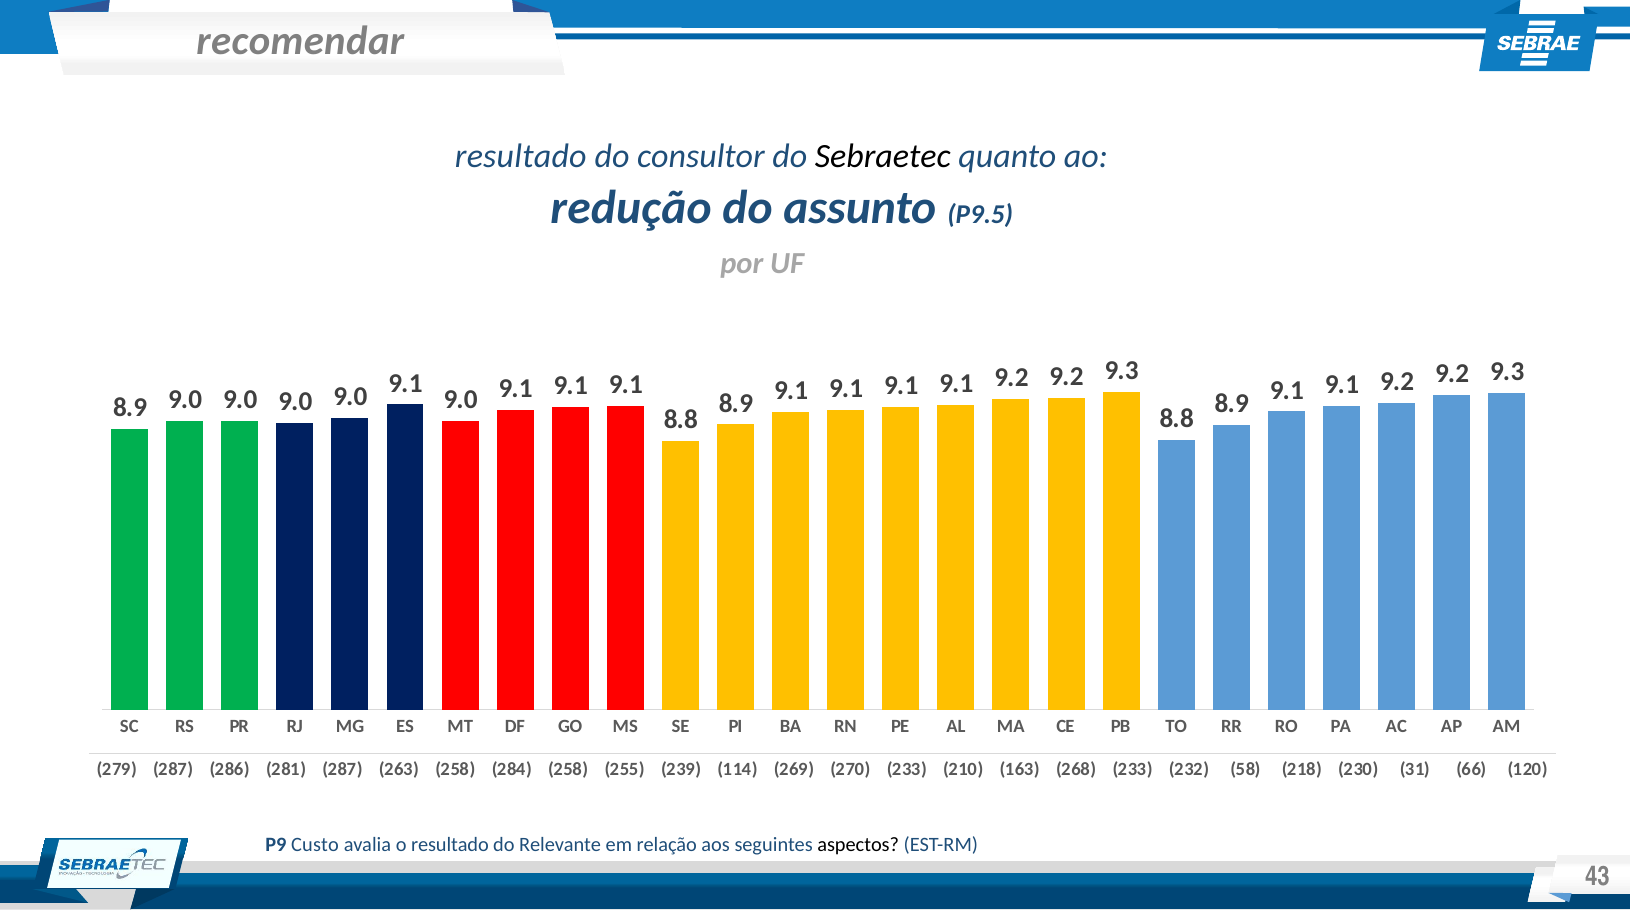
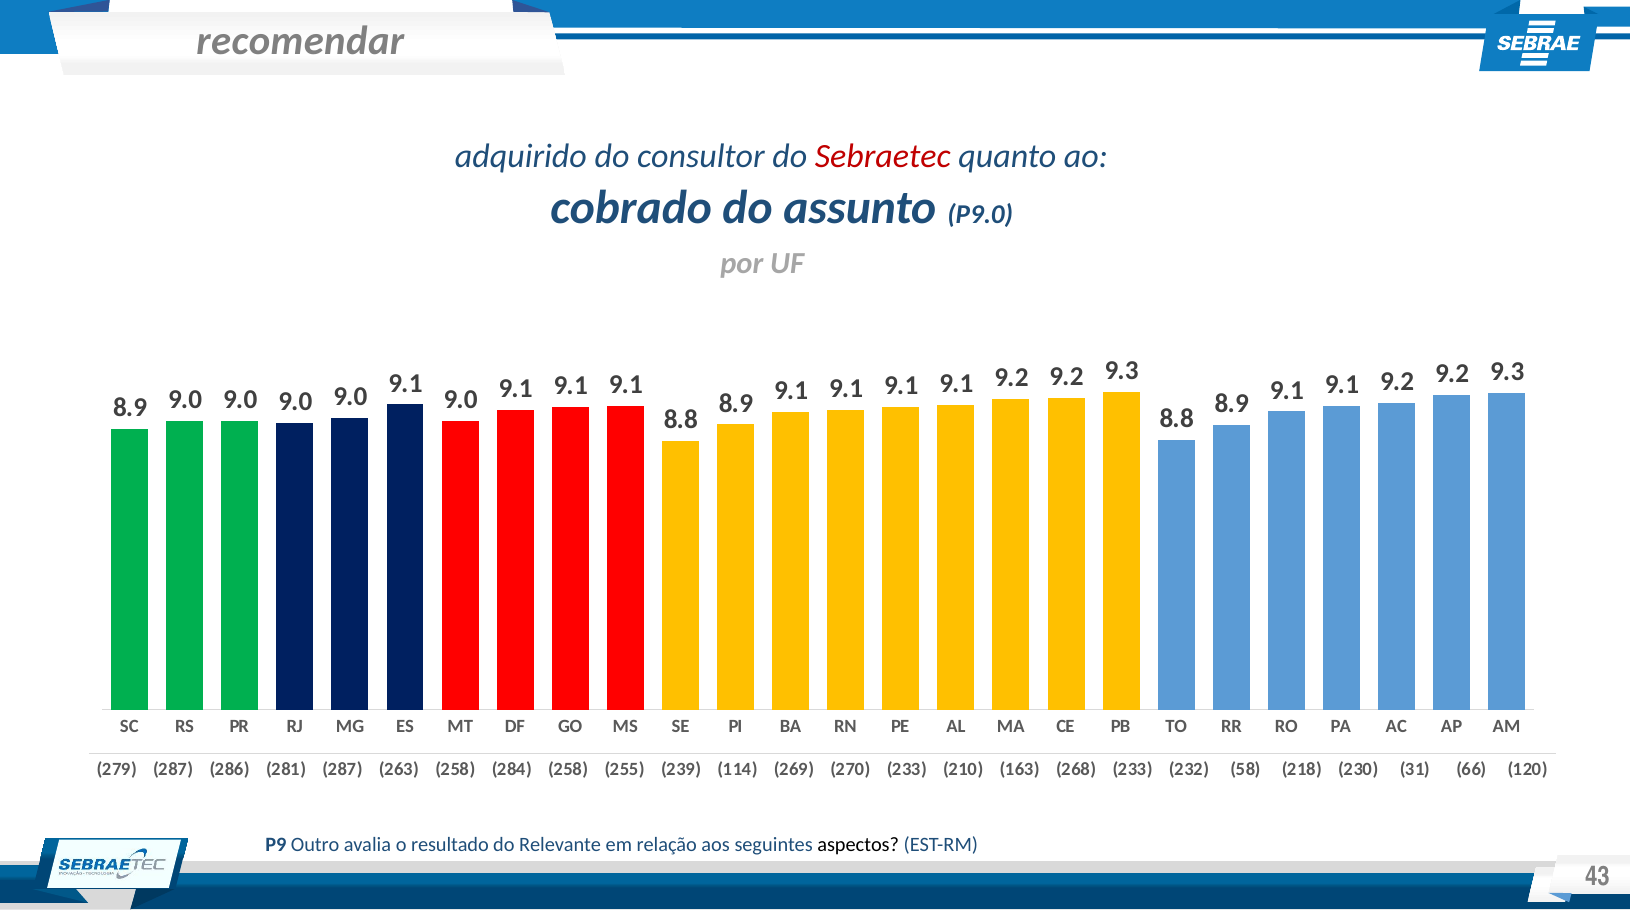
resultado at (521, 156): resultado -> adquirido
Sebraetec colour: black -> red
redução: redução -> cobrado
P9.5: P9.5 -> P9.0
Custo: Custo -> Outro
